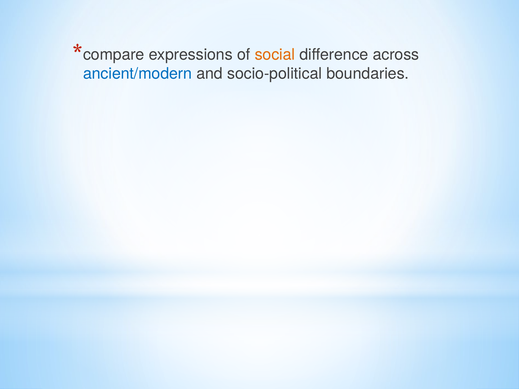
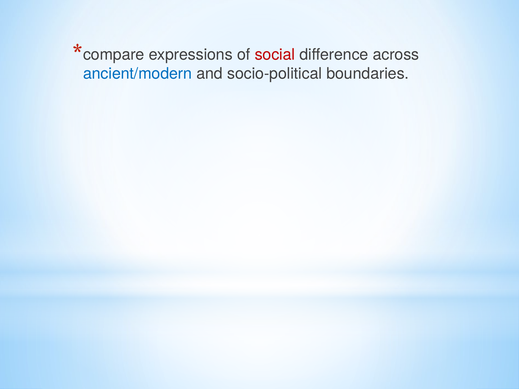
social colour: orange -> red
